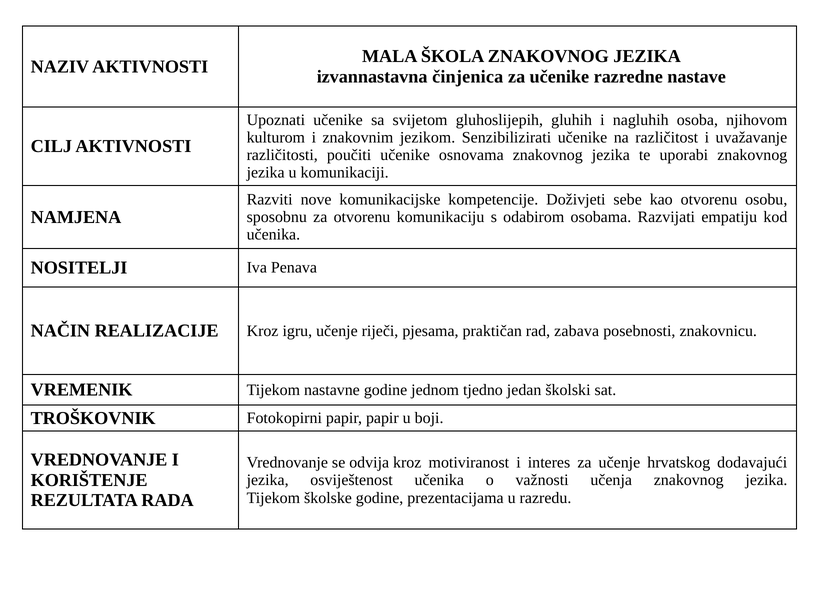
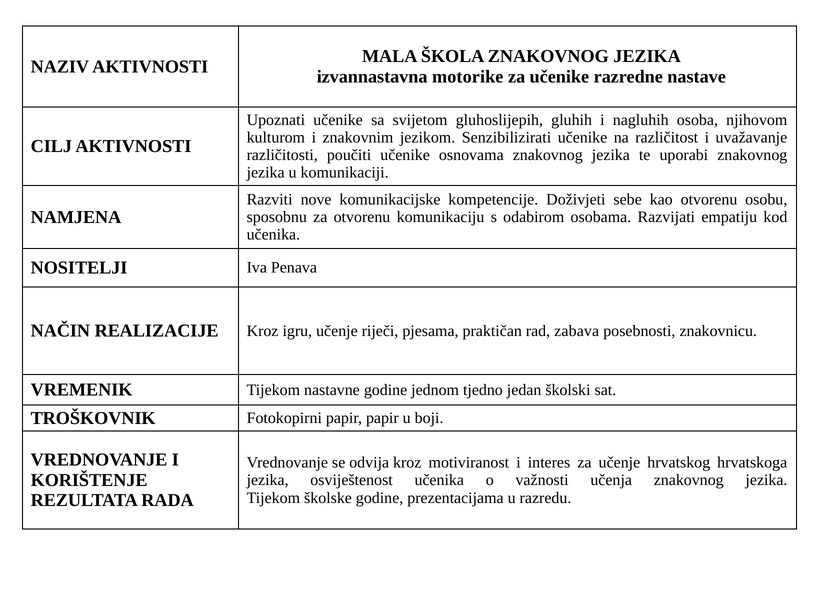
činjenica: činjenica -> motorike
dodavajući: dodavajući -> hrvatskoga
